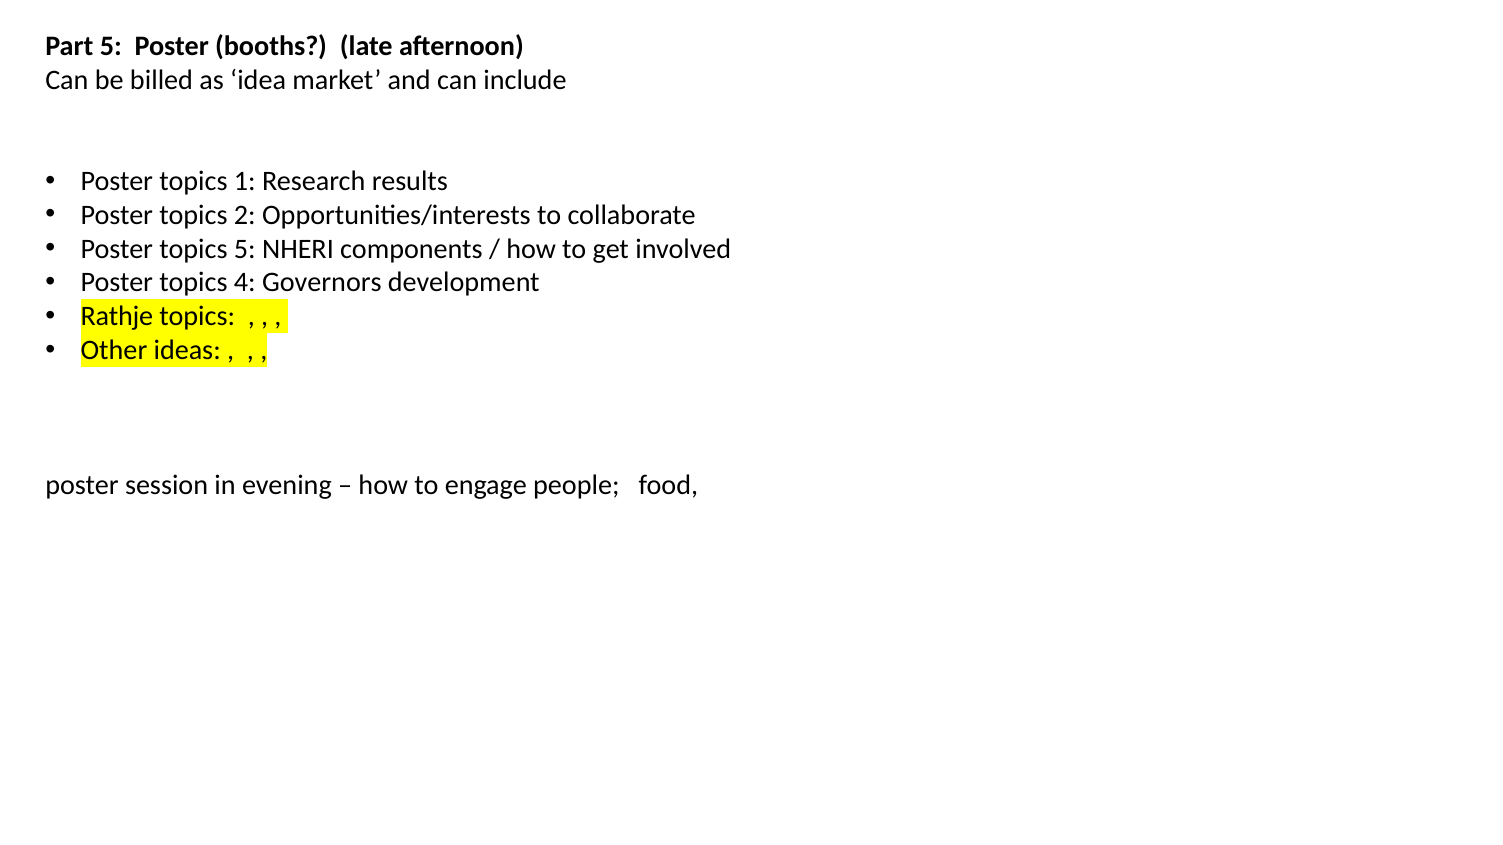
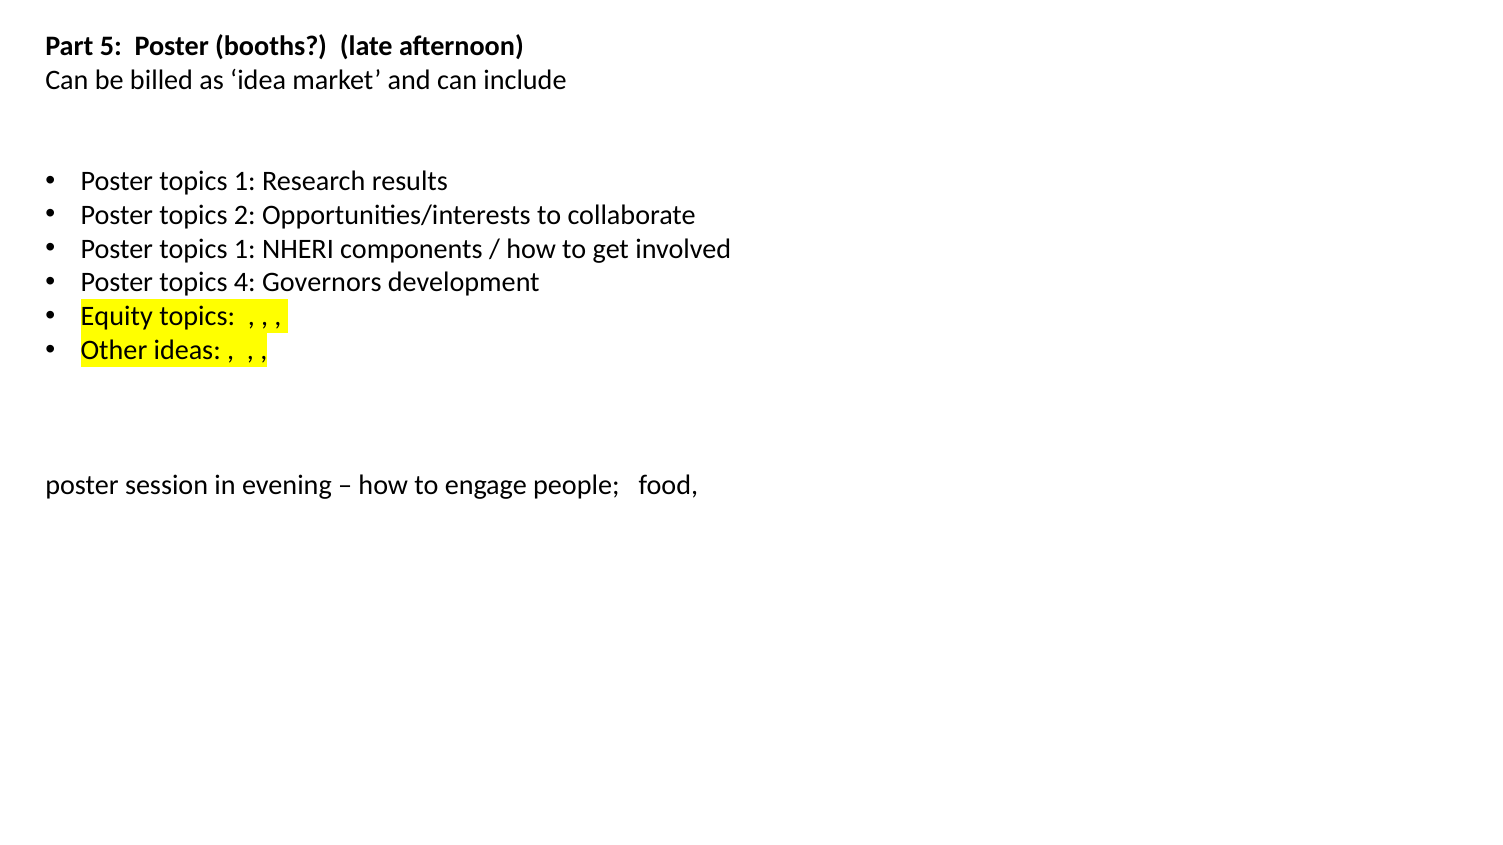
5 at (245, 249): 5 -> 1
Rathje: Rathje -> Equity
